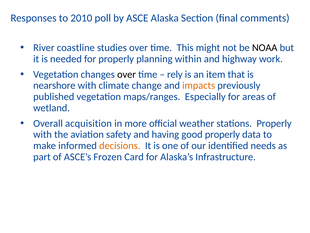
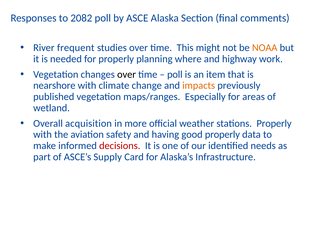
2010: 2010 -> 2082
coastline: coastline -> frequent
NOAA colour: black -> orange
within: within -> where
rely at (175, 74): rely -> poll
decisions colour: orange -> red
Frozen: Frozen -> Supply
